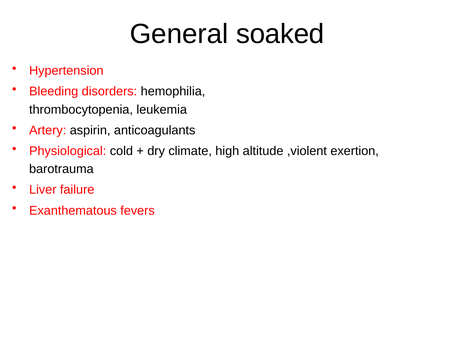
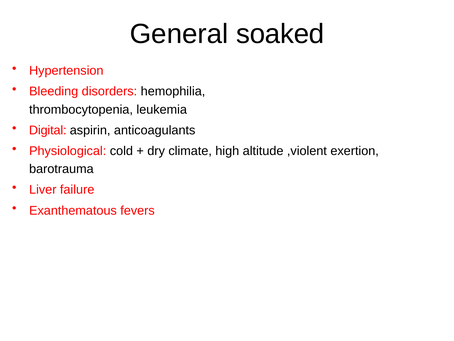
Artery: Artery -> Digital
